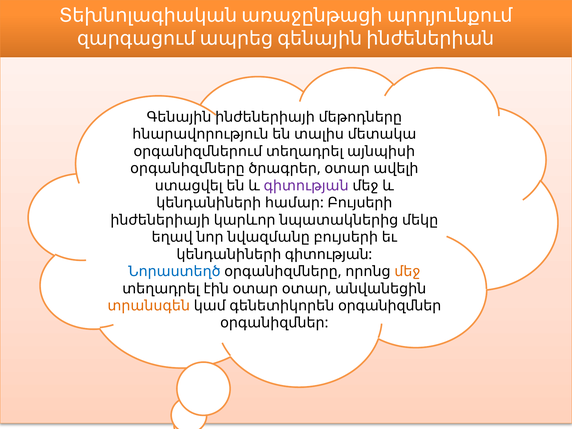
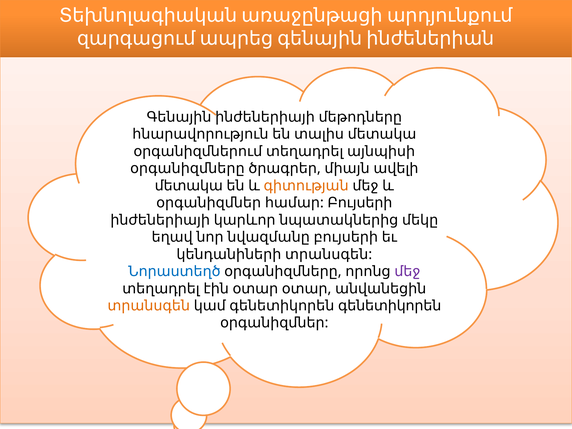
օտար at (347, 169): օտար -> միայն
ստացվել at (189, 186): ստացվել -> մետակա
գիտության at (306, 186) colour: purple -> orange
կենդանիների at (209, 203): կենդանիների -> օրգանիզմներ
կենդանիների գիտության: գիտության -> տրանսգեն
մեջ at (407, 271) colour: orange -> purple
գենետիկորեն օրգանիզմներ: օրգանիզմներ -> գենետիկորեն
